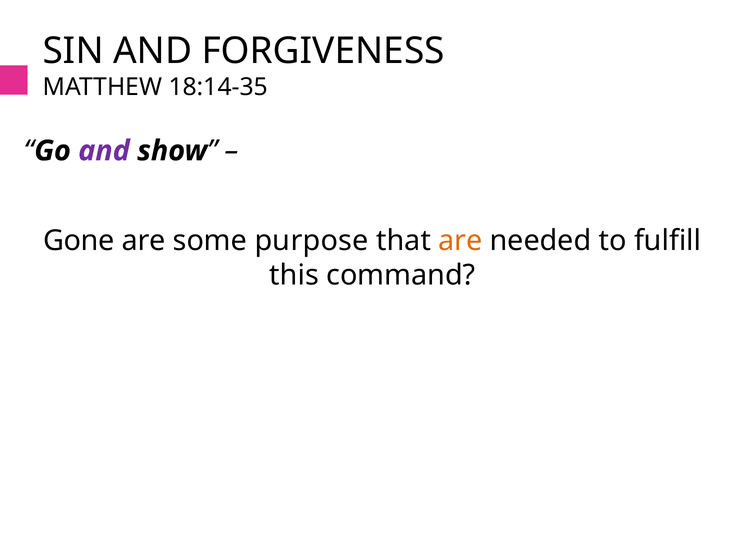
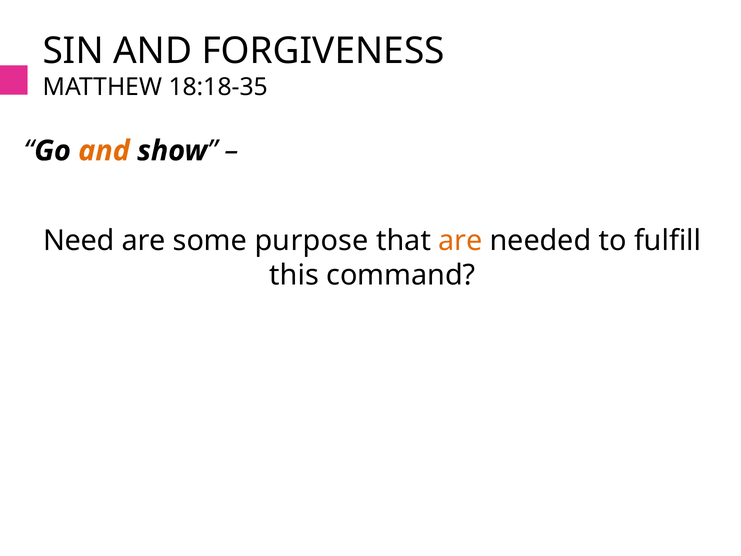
18:14-35: 18:14-35 -> 18:18-35
and at (104, 151) colour: purple -> orange
Gone: Gone -> Need
